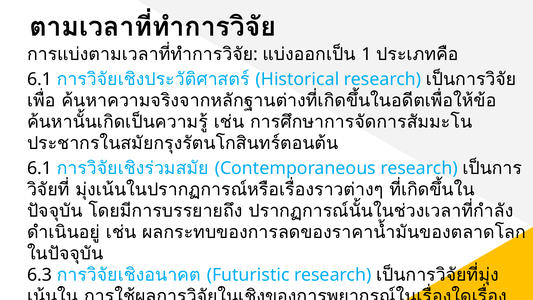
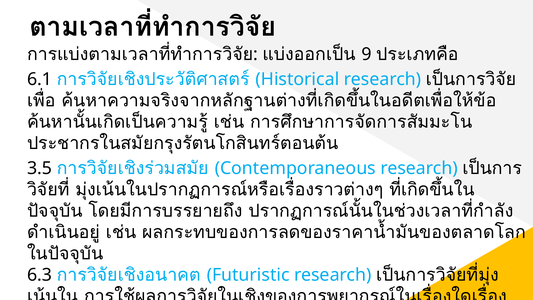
1: 1 -> 9
6.1 at (40, 168): 6.1 -> 3.5
